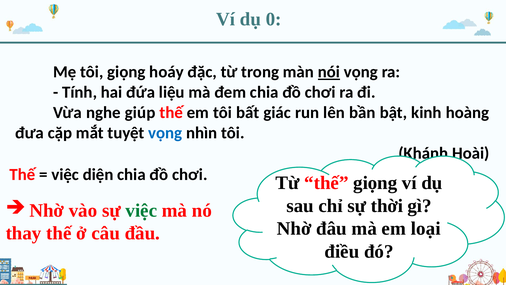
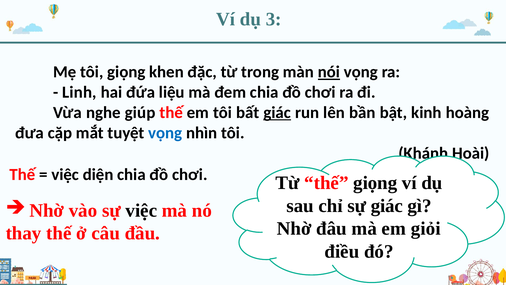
0: 0 -> 3
hoáy: hoáy -> khen
Tính: Tính -> Linh
giác at (277, 112) underline: none -> present
sự thời: thời -> giác
việc at (141, 210) colour: green -> black
loại: loại -> giỏi
